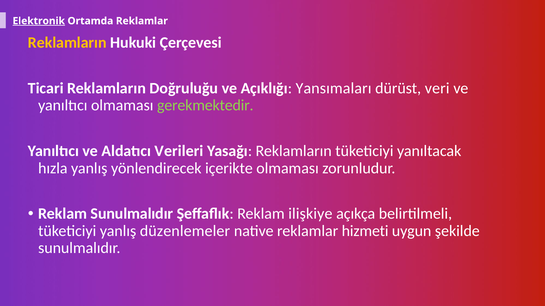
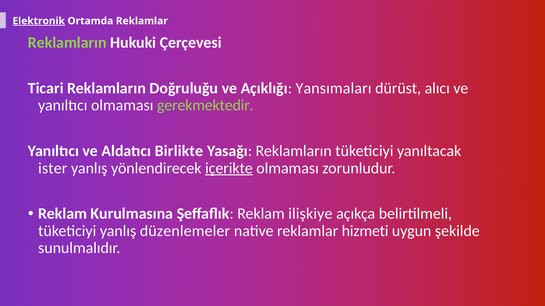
Reklamların at (67, 43) colour: yellow -> light green
veri: veri -> alıcı
Verileri: Verileri -> Birlikte
hızla: hızla -> ister
içerikte underline: none -> present
Reklam Sunulmalıdır: Sunulmalıdır -> Kurulmasına
